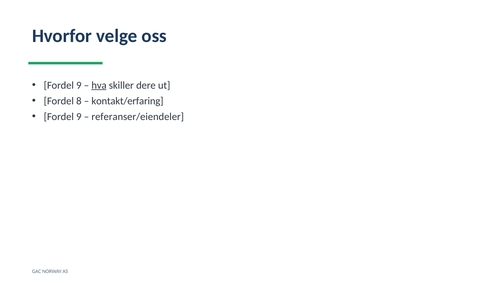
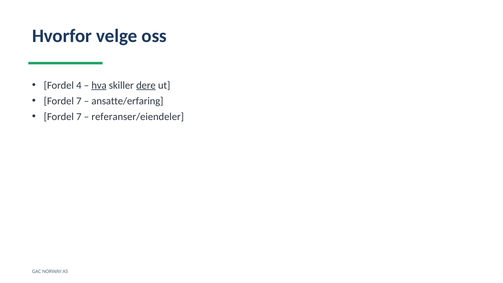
9 at (79, 85): 9 -> 4
dere underline: none -> present
8 at (79, 101): 8 -> 7
kontakt/erfaring: kontakt/erfaring -> ansatte/erfaring
9 at (79, 117): 9 -> 7
